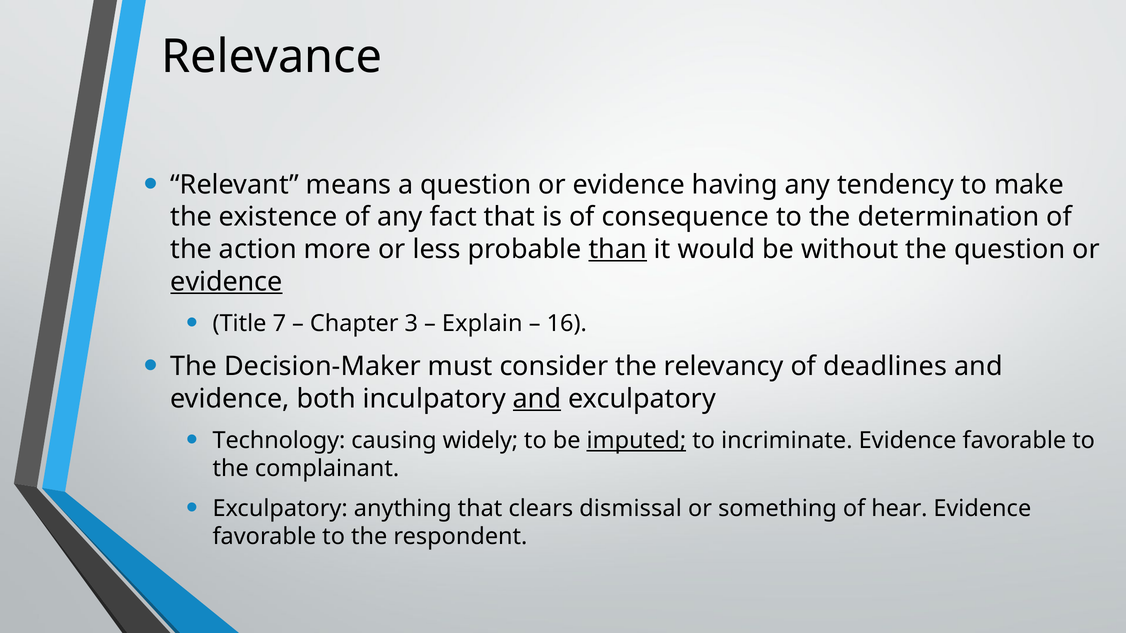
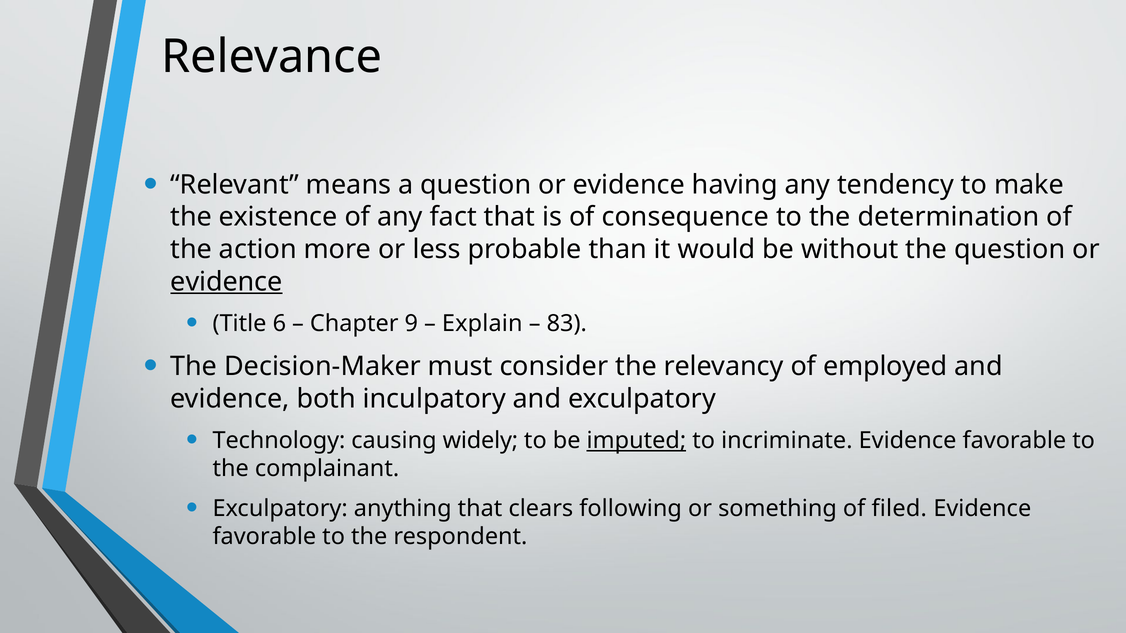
than underline: present -> none
7: 7 -> 6
3: 3 -> 9
16: 16 -> 83
deadlines: deadlines -> employed
and at (537, 399) underline: present -> none
dismissal: dismissal -> following
hear: hear -> filed
